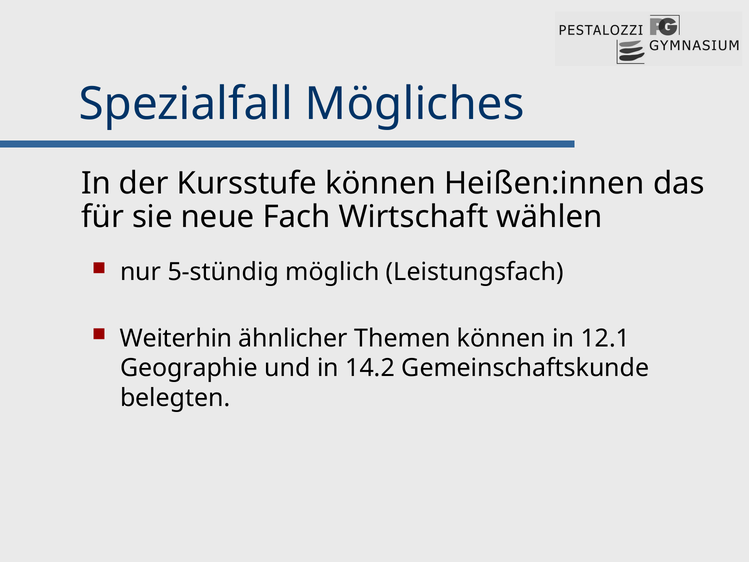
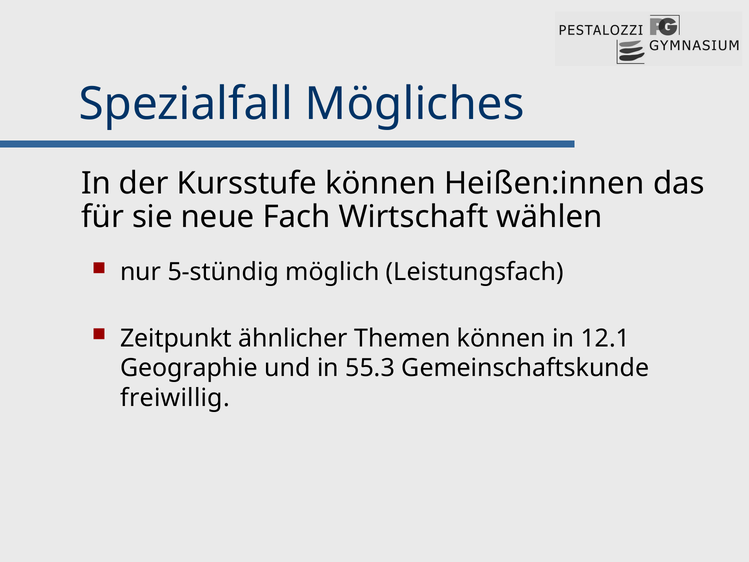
Weiterhin: Weiterhin -> Zeitpunkt
14.2: 14.2 -> 55.3
belegten: belegten -> freiwillig
